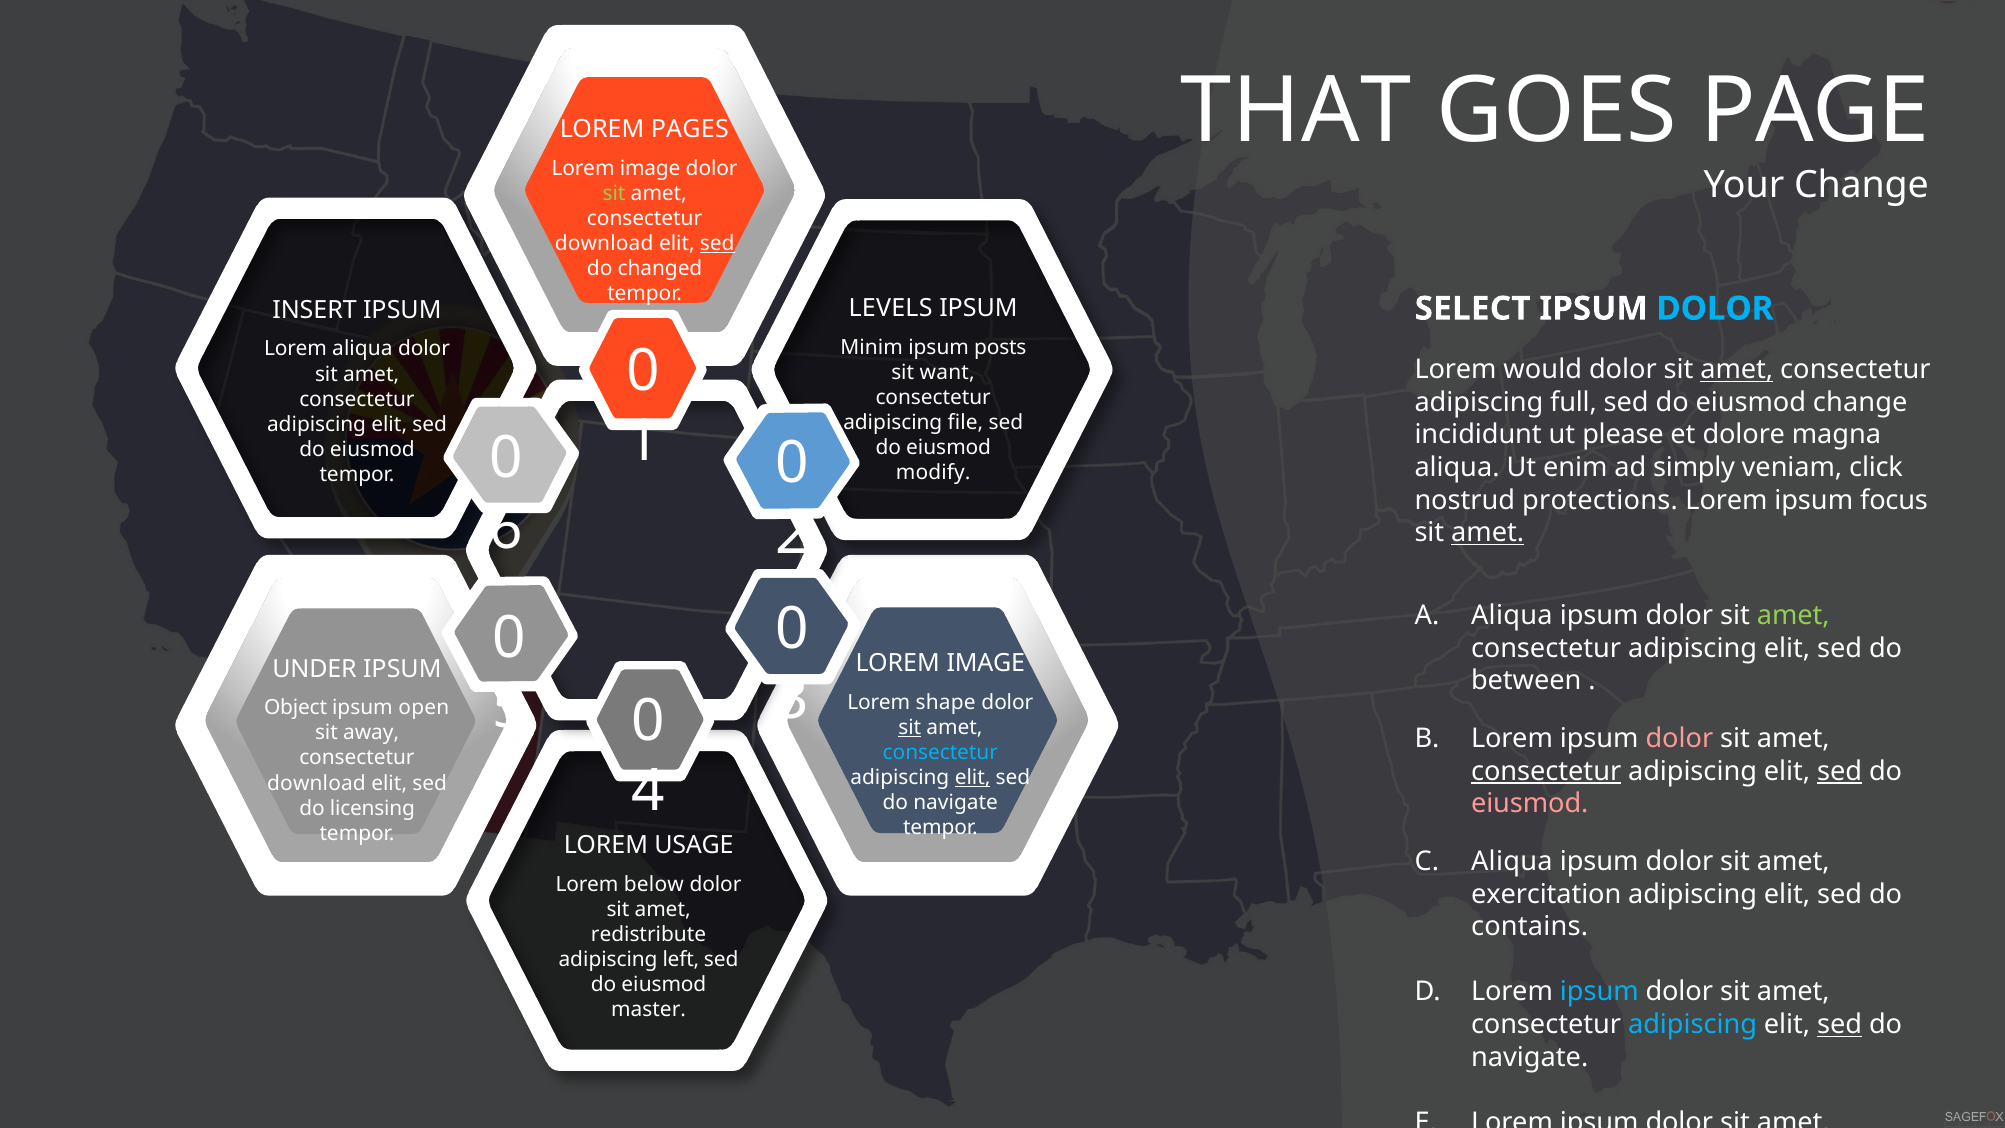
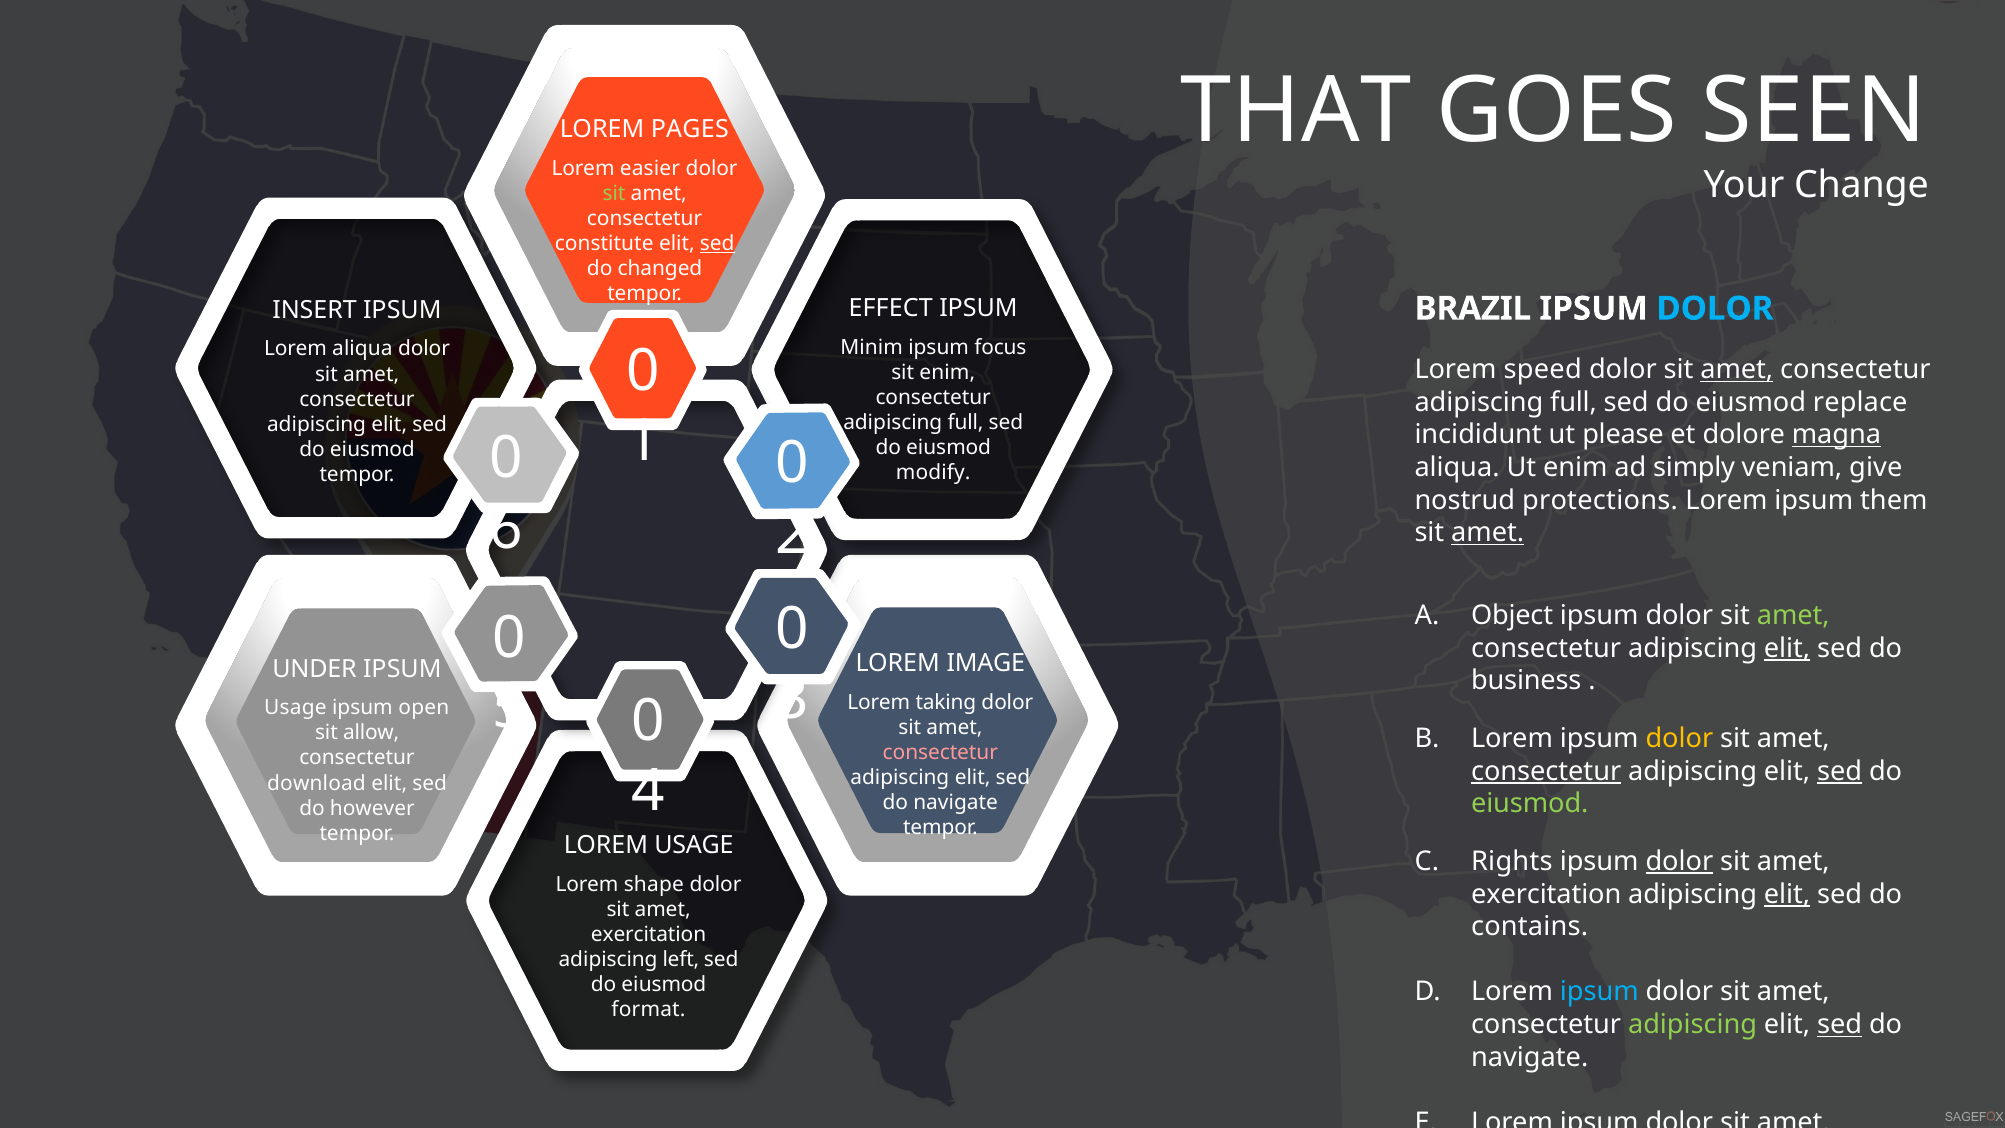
PAGE: PAGE -> SEEN
image at (650, 168): image -> easier
download at (604, 244): download -> constitute
LEVELS: LEVELS -> EFFECT
SELECT: SELECT -> BRAZIL
posts: posts -> focus
would: would -> speed
sit want: want -> enim
eiusmod change: change -> replace
file at (965, 423): file -> full
magna underline: none -> present
click: click -> give
focus: focus -> them
Aliqua at (1512, 615): Aliqua -> Object
elit at (1787, 648) underline: none -> present
between: between -> business
shape: shape -> taking
Object at (296, 708): Object -> Usage
sit at (910, 727) underline: present -> none
away: away -> allow
dolor at (1679, 738) colour: pink -> yellow
consectetur at (940, 752) colour: light blue -> pink
elit at (973, 777) underline: present -> none
eiusmod at (1530, 804) colour: pink -> light green
licensing: licensing -> however
Aliqua at (1512, 861): Aliqua -> Rights
dolor at (1679, 861) underline: none -> present
below: below -> shape
elit at (1787, 894) underline: none -> present
redistribute at (648, 934): redistribute -> exercitation
master: master -> format
adipiscing at (1693, 1024) colour: light blue -> light green
